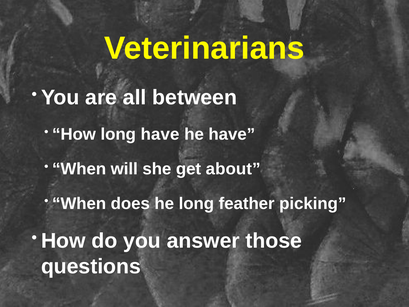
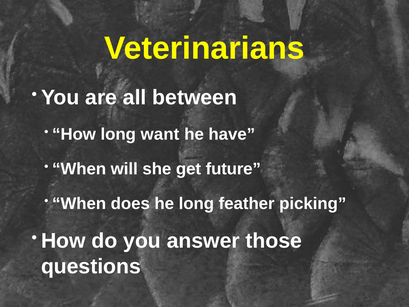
long have: have -> want
about: about -> future
